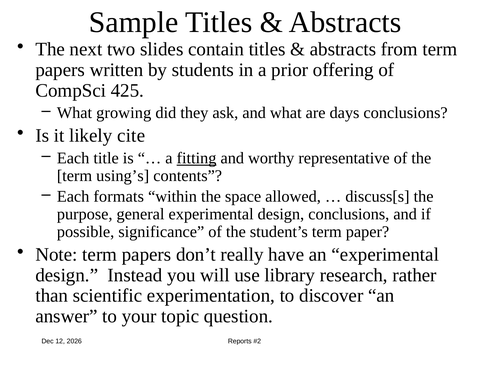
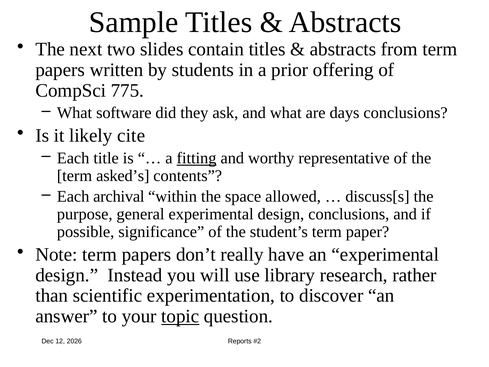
425: 425 -> 775
growing: growing -> software
using’s: using’s -> asked’s
formats: formats -> archival
topic underline: none -> present
